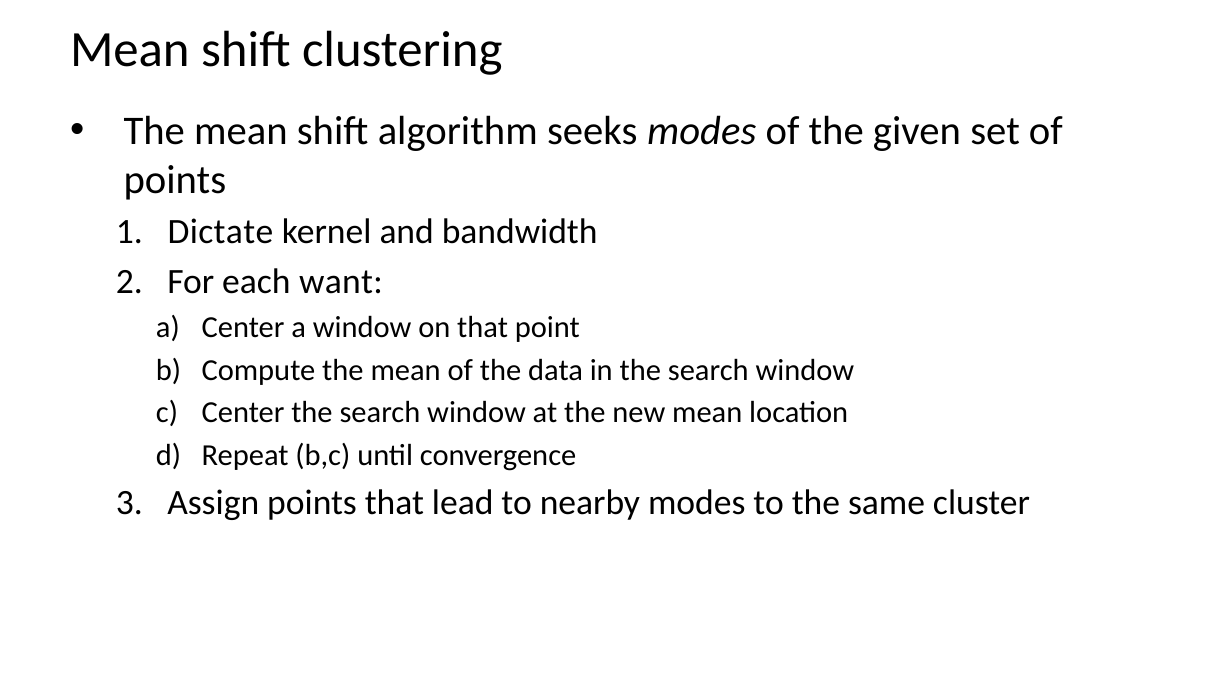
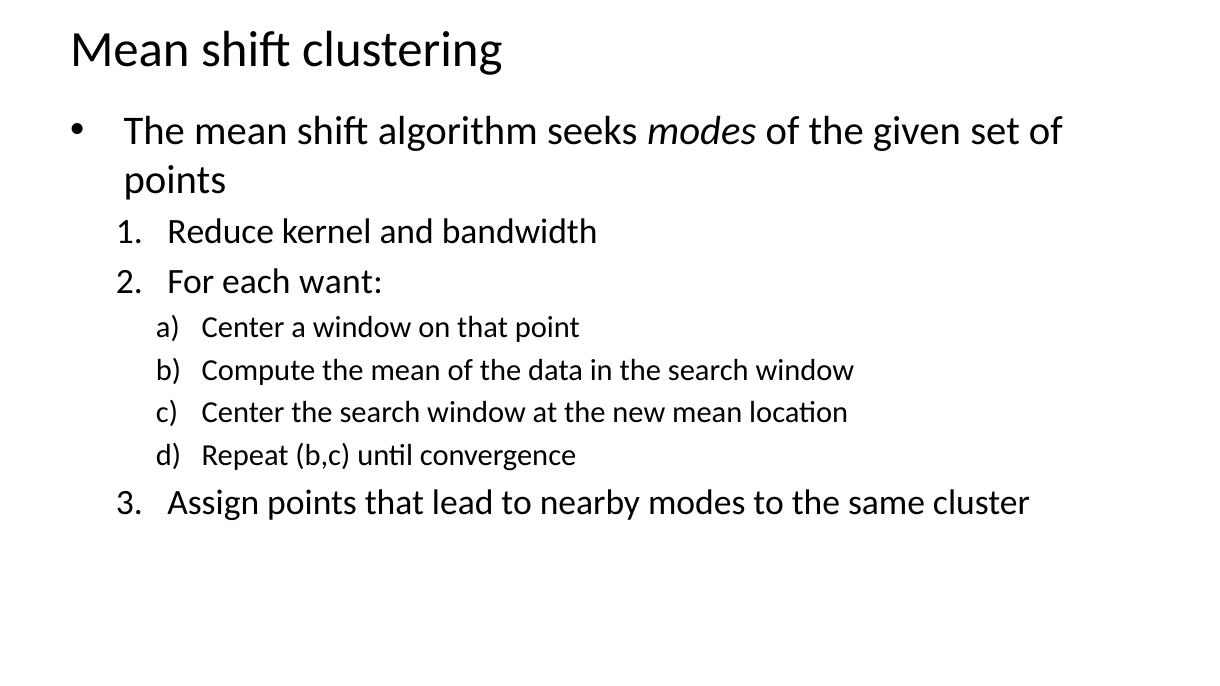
Dictate: Dictate -> Reduce
